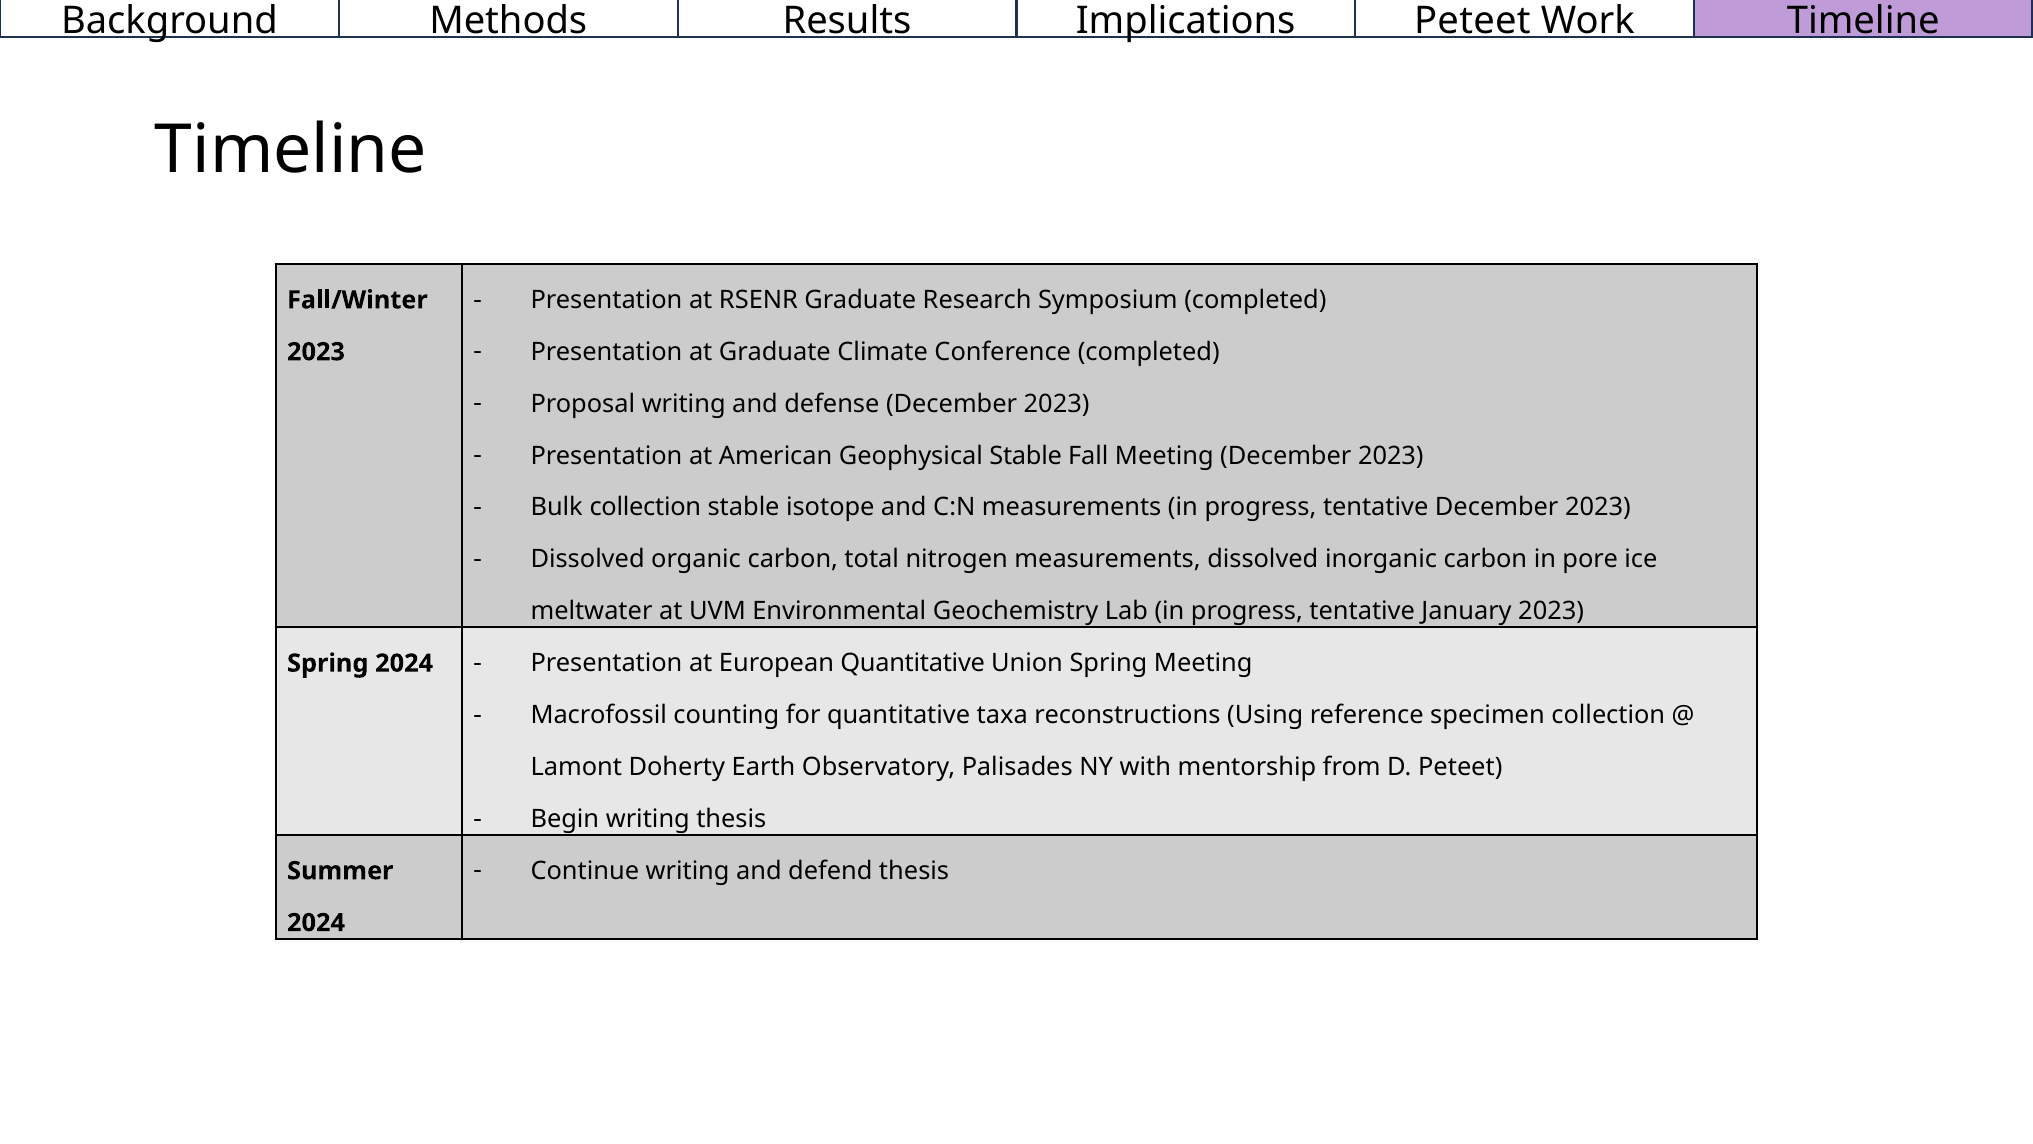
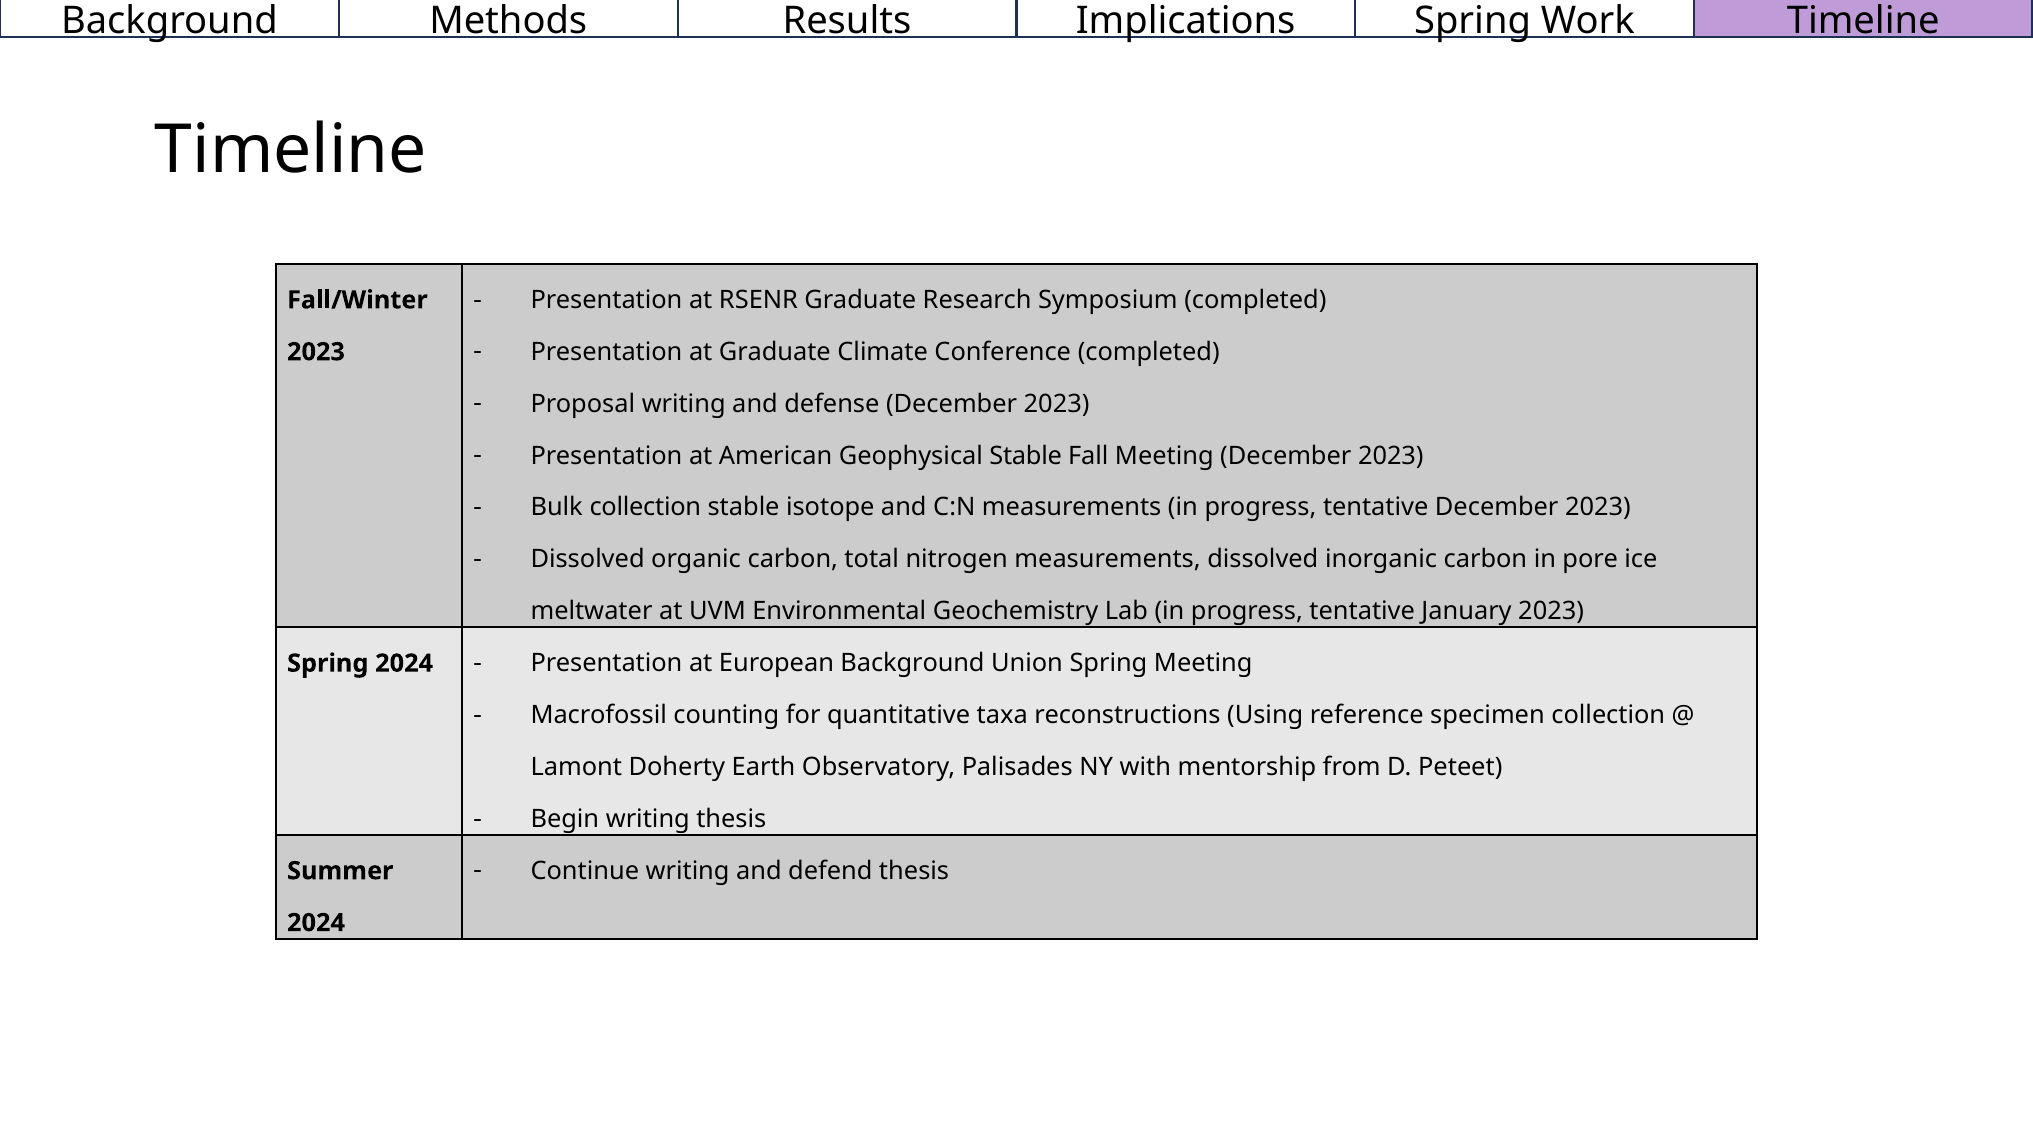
Implications Peteet: Peteet -> Spring
European Quantitative: Quantitative -> Background
